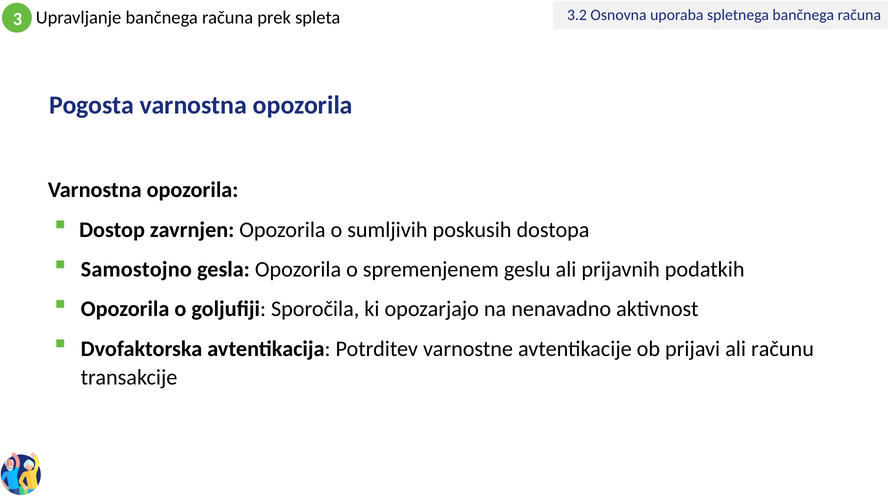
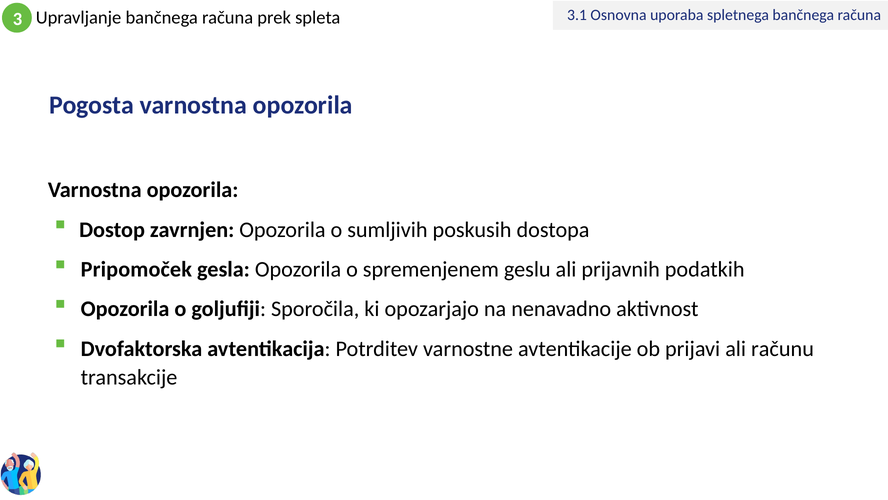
3.2: 3.2 -> 3.1
Samostojno: Samostojno -> Pripomoček
